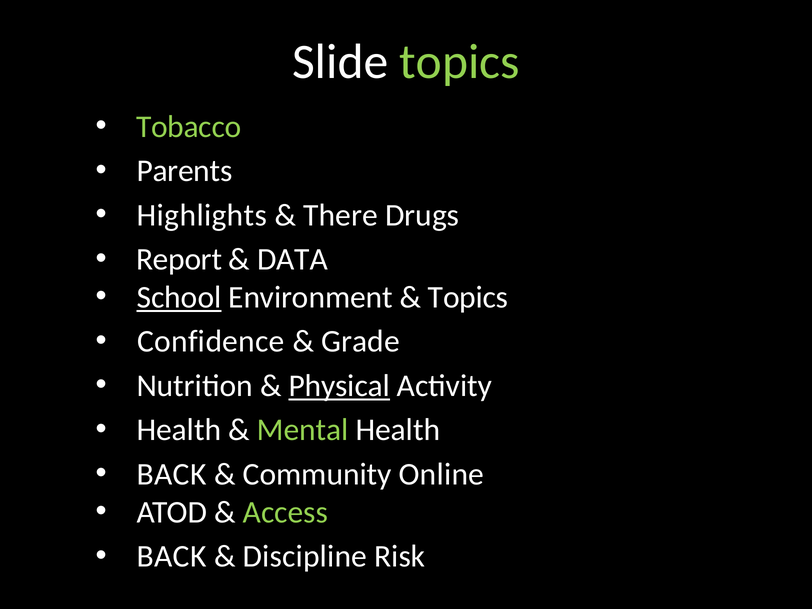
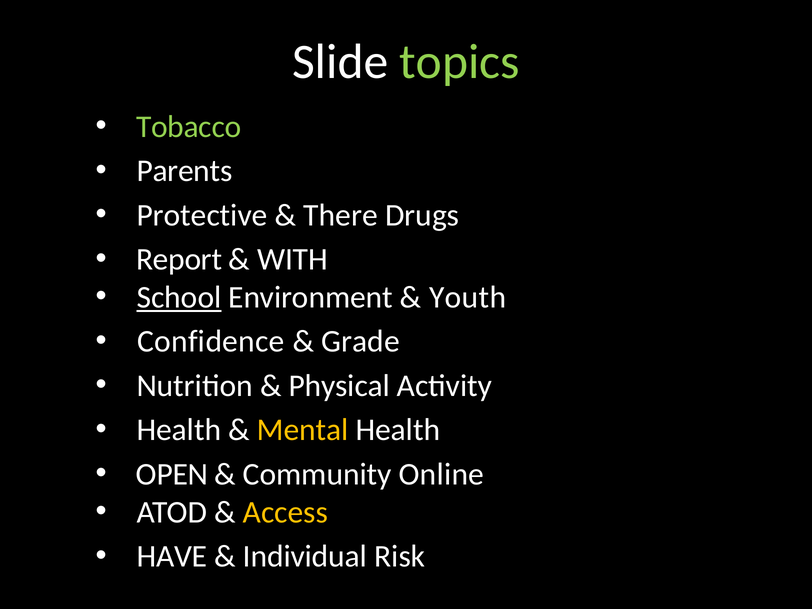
Highlights: Highlights -> Protective
DATA: DATA -> WITH
Topics at (468, 297): Topics -> Youth
Physical underline: present -> none
Mental colour: light green -> yellow
BACK at (172, 474): BACK -> OPEN
Access colour: light green -> yellow
BACK at (172, 556): BACK -> HAVE
Discipline: Discipline -> Individual
